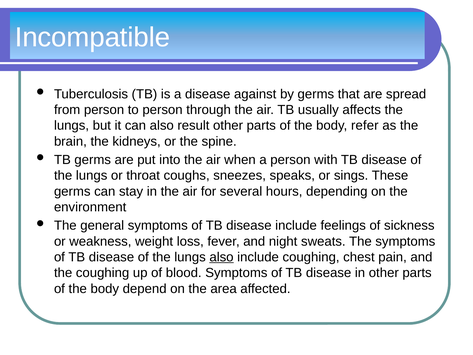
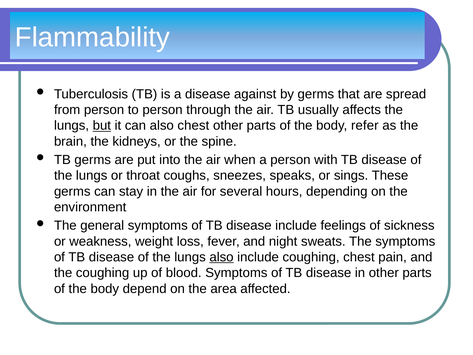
Incompatible: Incompatible -> Flammability
but underline: none -> present
also result: result -> chest
